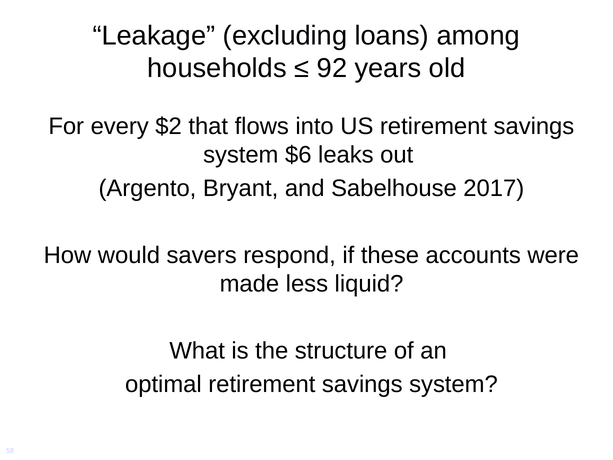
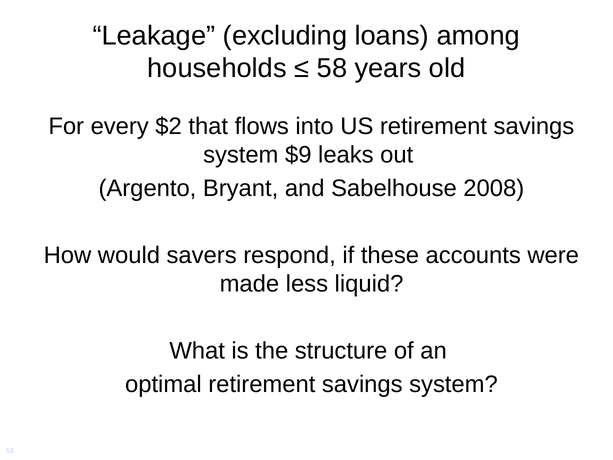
92 at (332, 68): 92 -> 58
$6: $6 -> $9
2017: 2017 -> 2008
